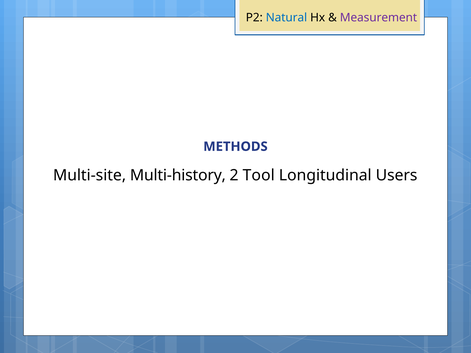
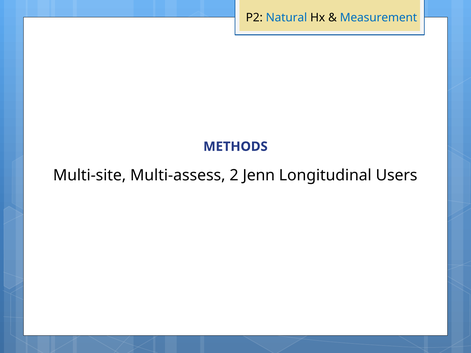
Measurement colour: purple -> blue
Multi-history: Multi-history -> Multi-assess
Tool: Tool -> Jenn
